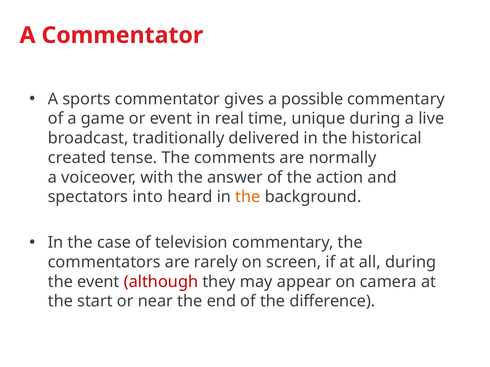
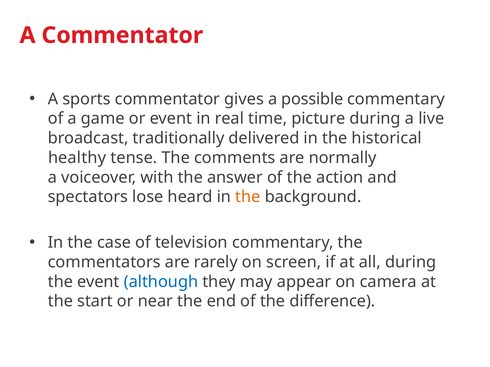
unique: unique -> picture
created: created -> healthy
into: into -> lose
although colour: red -> blue
